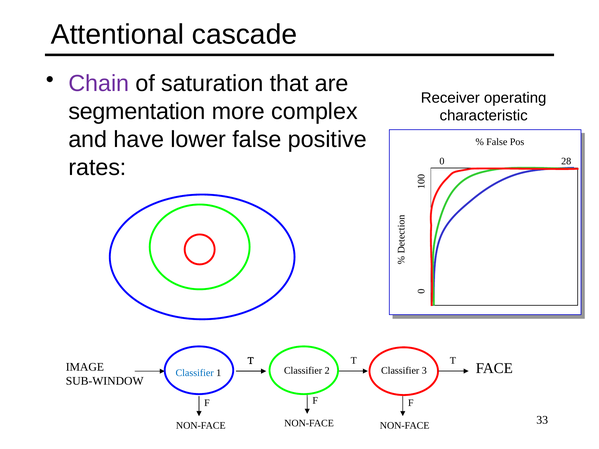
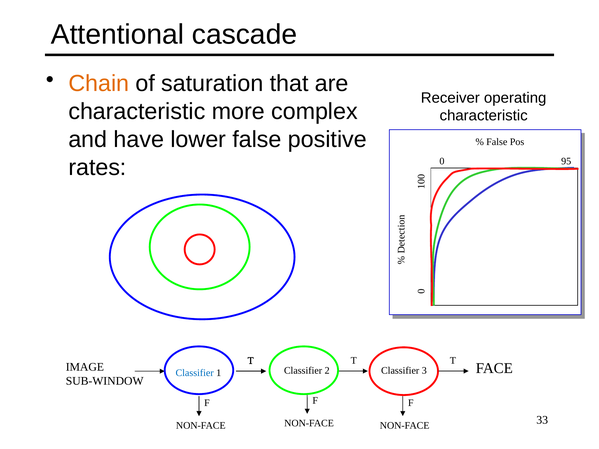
Chain colour: purple -> orange
segmentation at (137, 111): segmentation -> characteristic
28: 28 -> 95
